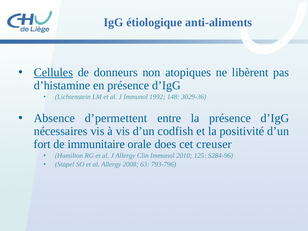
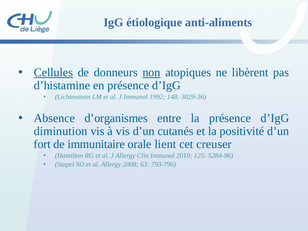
non underline: none -> present
d’permettent: d’permettent -> d’organismes
nécessaires: nécessaires -> diminution
codfish: codfish -> cutanés
does: does -> lient
